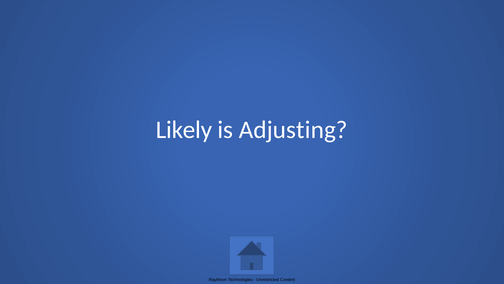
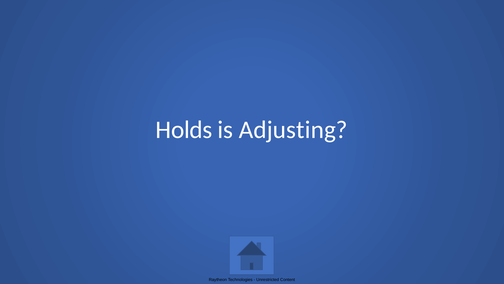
Likely: Likely -> Holds
